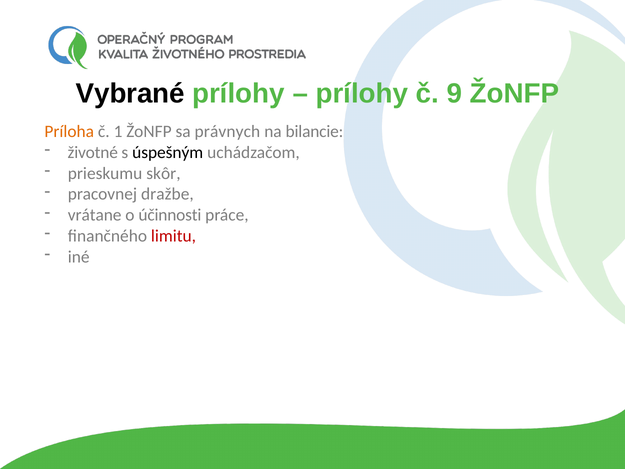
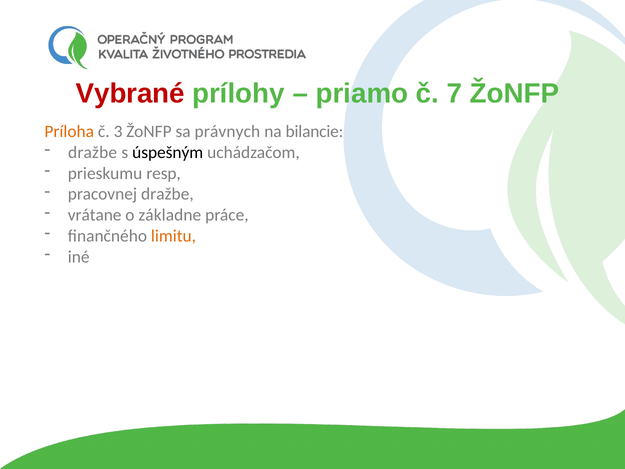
Vybrané colour: black -> red
prílohy at (362, 93): prílohy -> priamo
9: 9 -> 7
1: 1 -> 3
životné at (93, 152): životné -> dražbe
skôr: skôr -> resp
účinnosti: účinnosti -> základne
limitu colour: red -> orange
